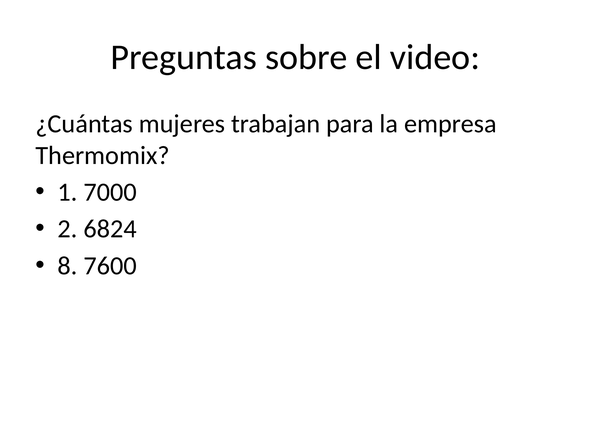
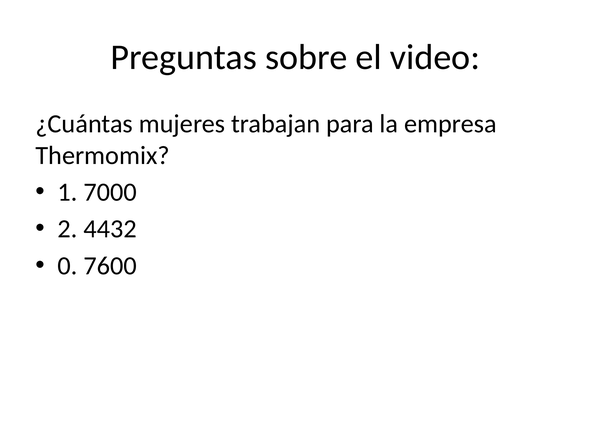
6824: 6824 -> 4432
8: 8 -> 0
